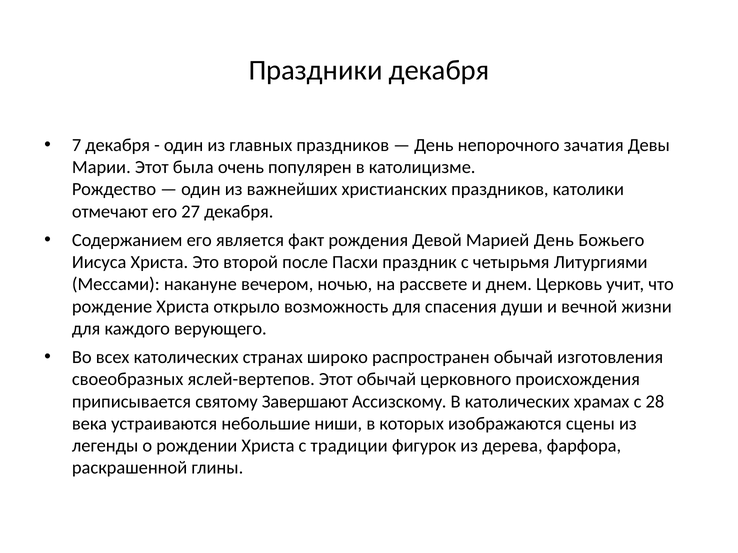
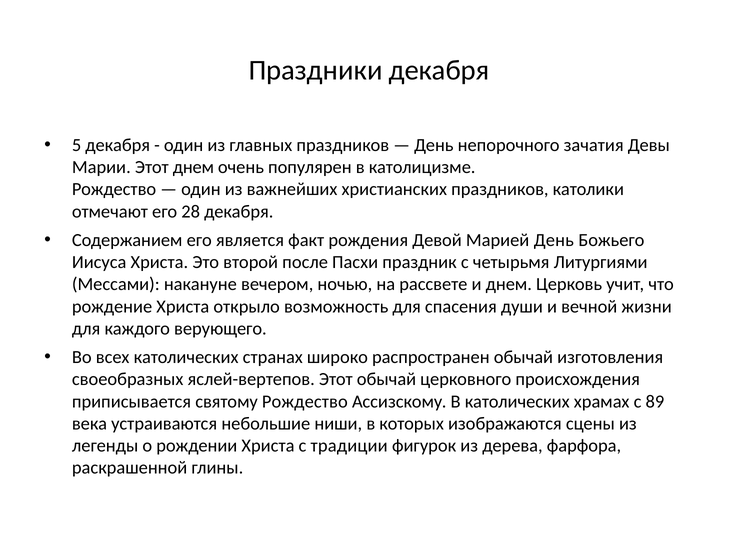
7: 7 -> 5
Этот была: была -> днем
27: 27 -> 28
святому Завершают: Завершают -> Рождество
28: 28 -> 89
